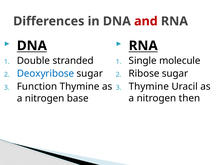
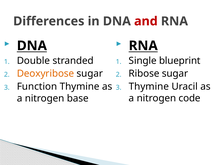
molecule: molecule -> blueprint
Deoxyribose colour: blue -> orange
then: then -> code
